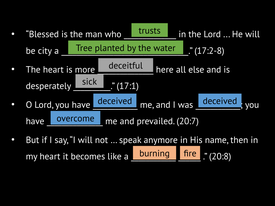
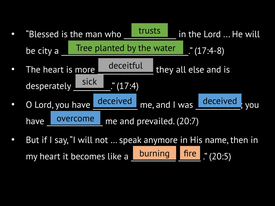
17:2-8: 17:2-8 -> 17:4-8
here: here -> they
17:1: 17:1 -> 17:4
20:8: 20:8 -> 20:5
